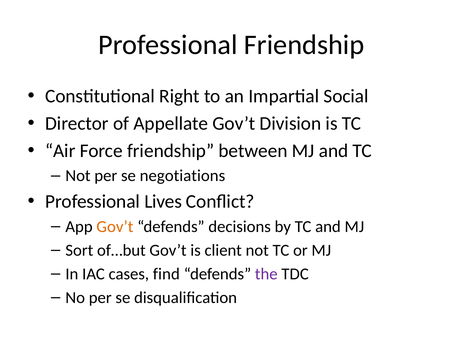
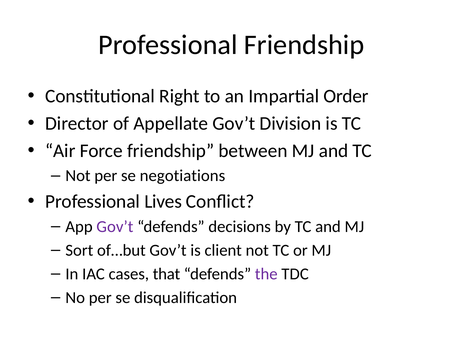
Social: Social -> Order
Gov’t at (115, 227) colour: orange -> purple
find: find -> that
